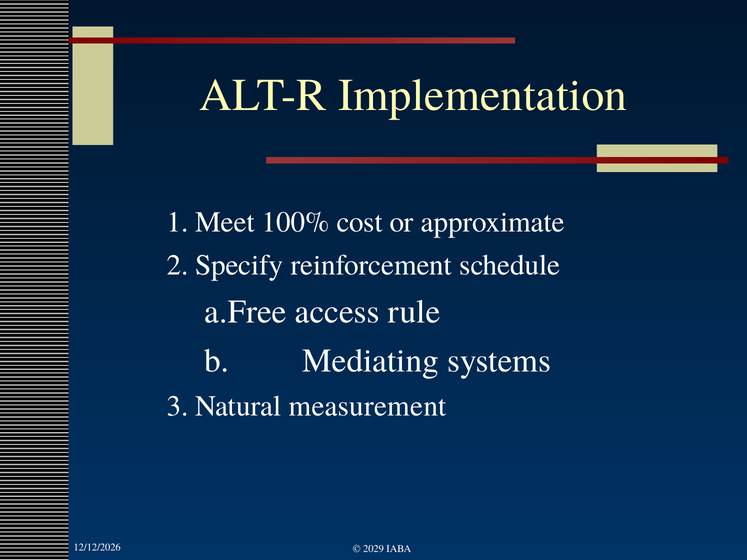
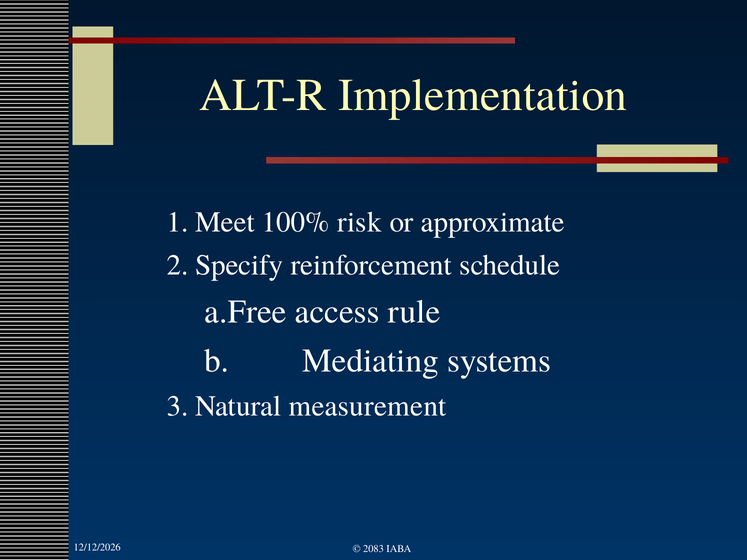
cost: cost -> risk
2029: 2029 -> 2083
